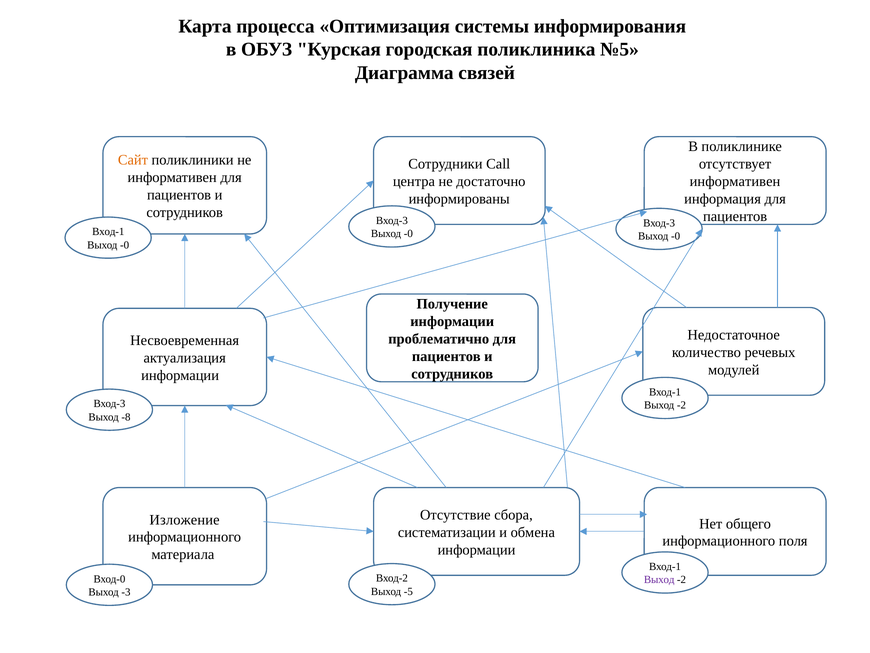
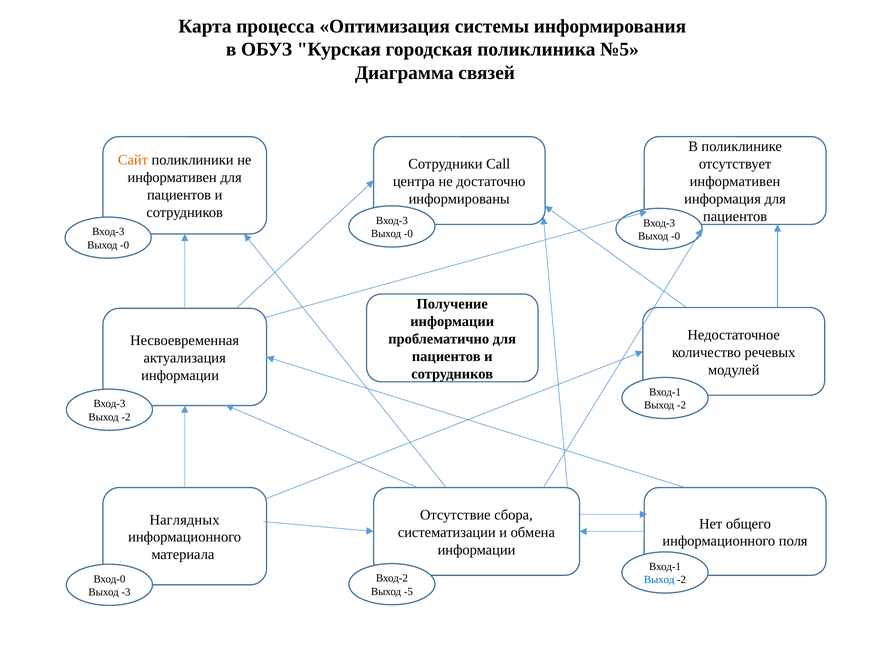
Вход-1 at (108, 232): Вход-1 -> Вход-3
-8 at (126, 417): -8 -> -2
Изложение: Изложение -> Наглядных
Выход at (659, 579) colour: purple -> blue
